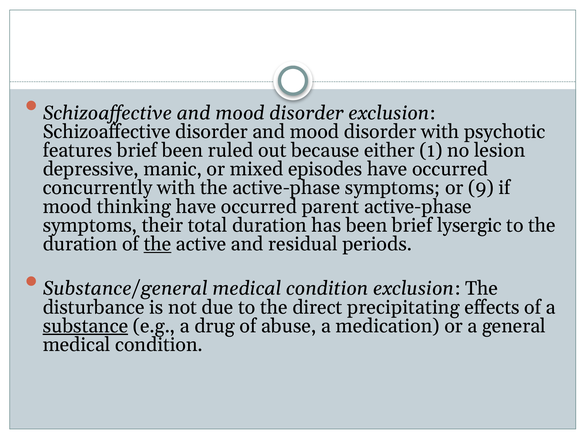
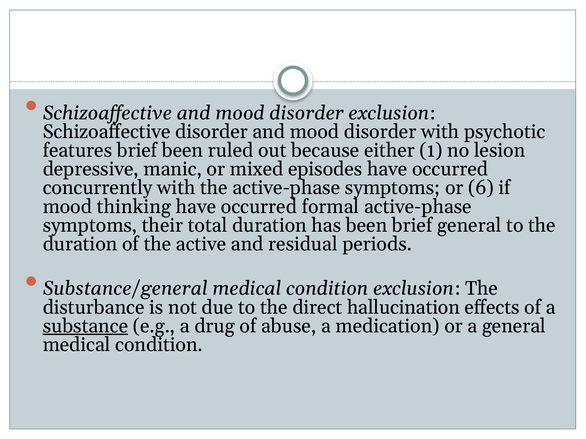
9: 9 -> 6
parent: parent -> formal
brief lysergic: lysergic -> general
the at (157, 244) underline: present -> none
precipitating: precipitating -> hallucination
